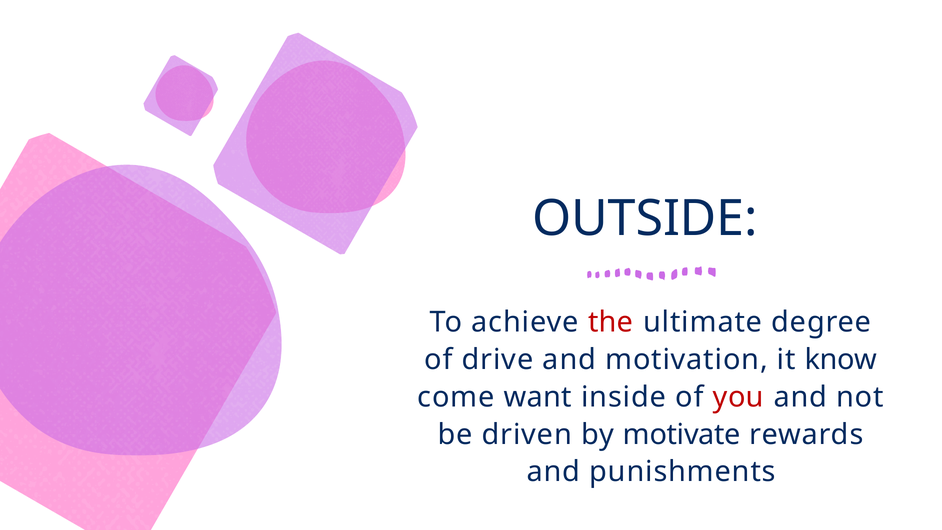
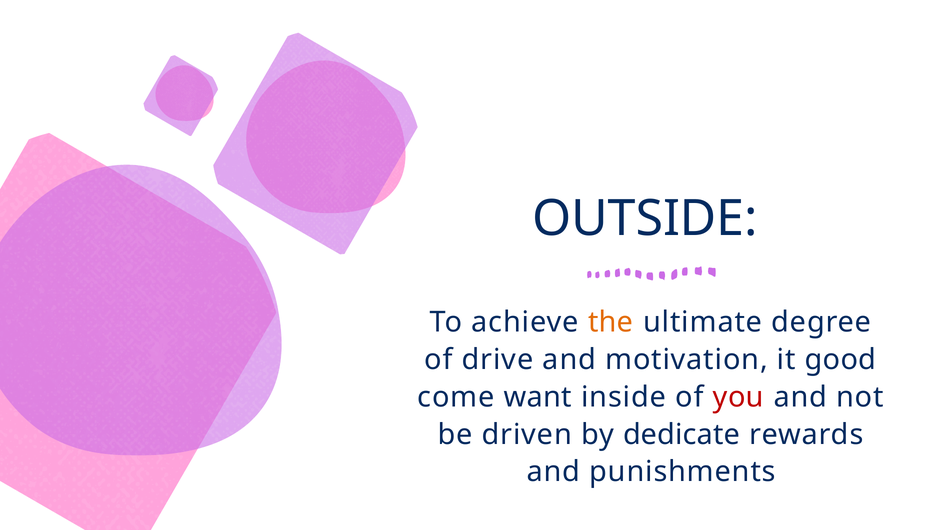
the colour: red -> orange
know: know -> good
motivate: motivate -> dedicate
